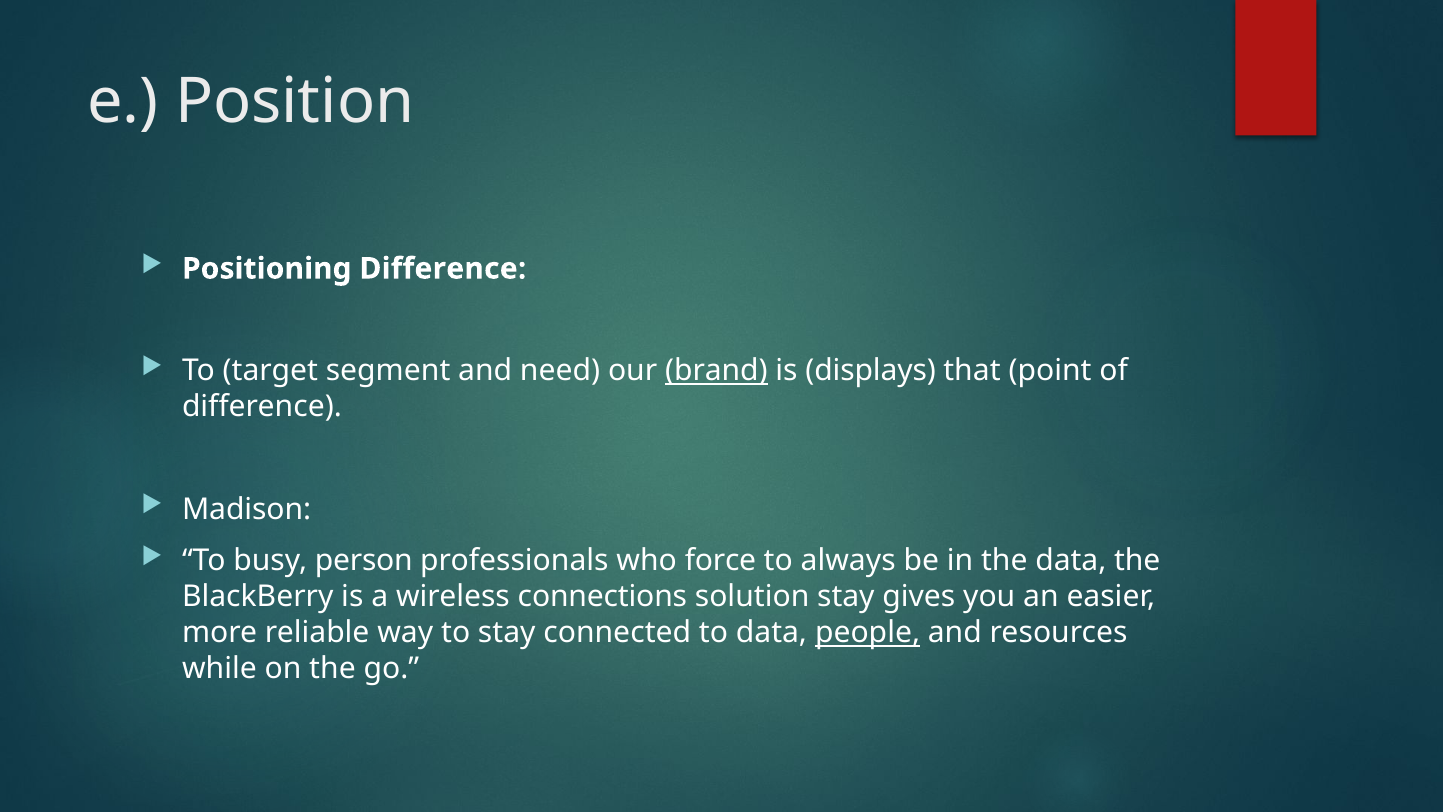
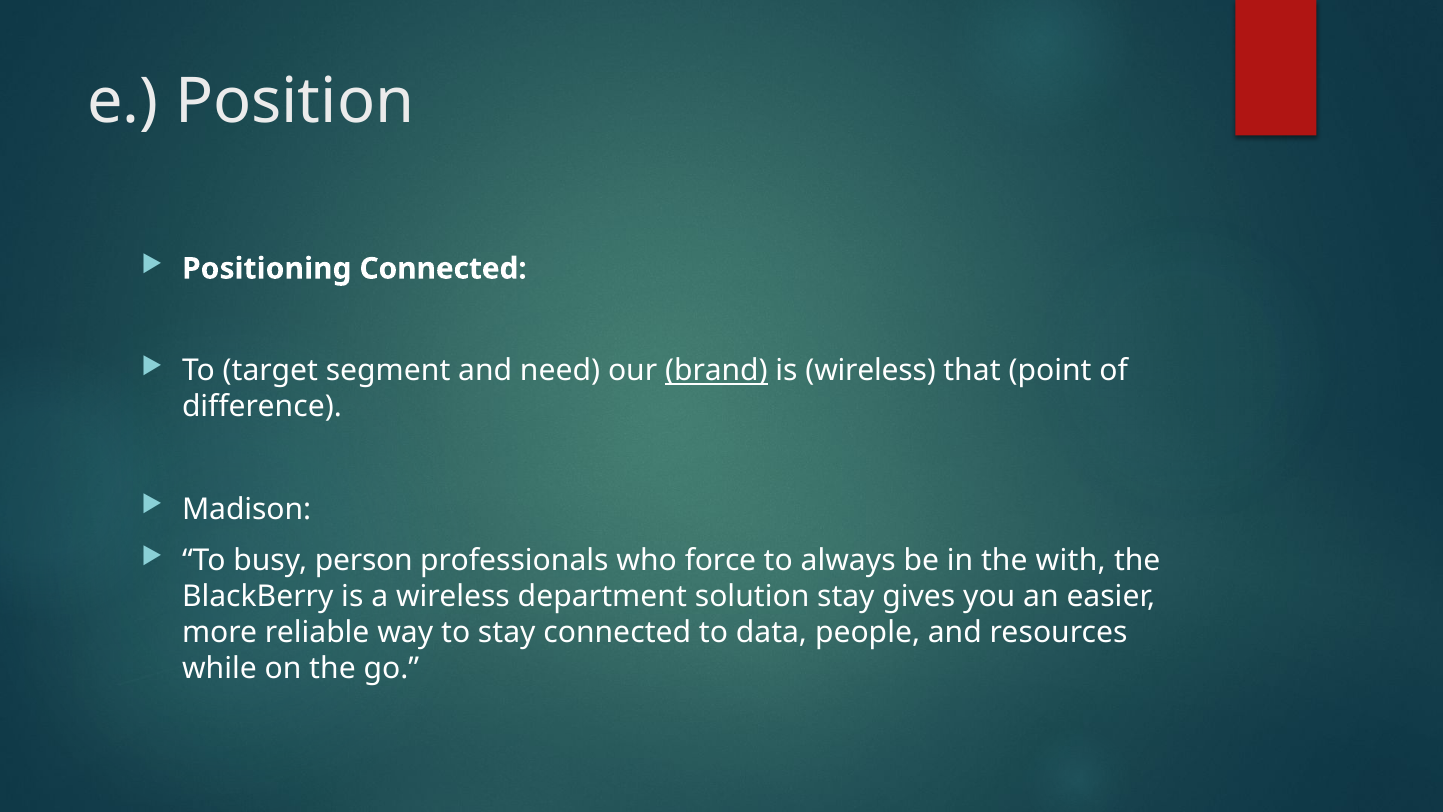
Positioning Difference: Difference -> Connected
is displays: displays -> wireless
the data: data -> with
connections: connections -> department
people underline: present -> none
